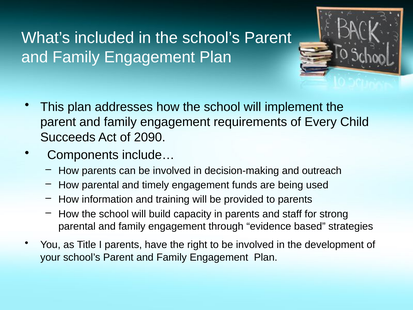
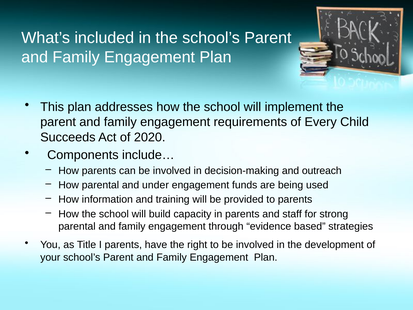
2090: 2090 -> 2020
timely: timely -> under
